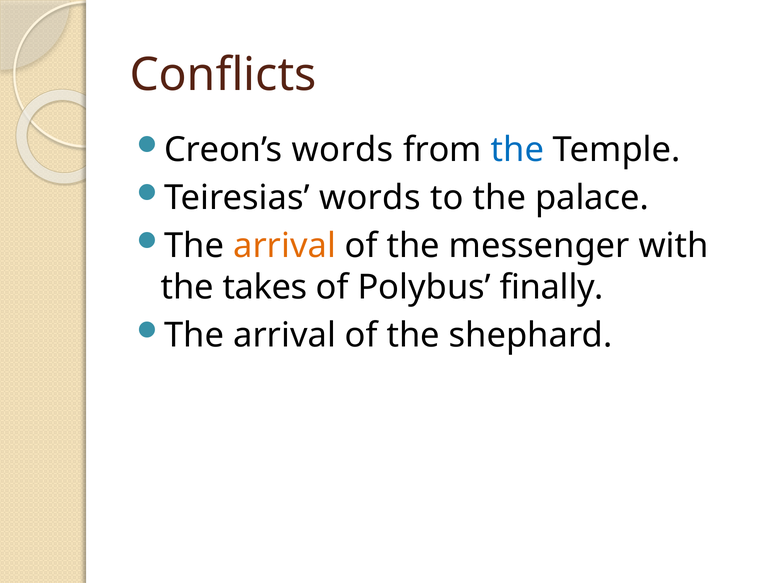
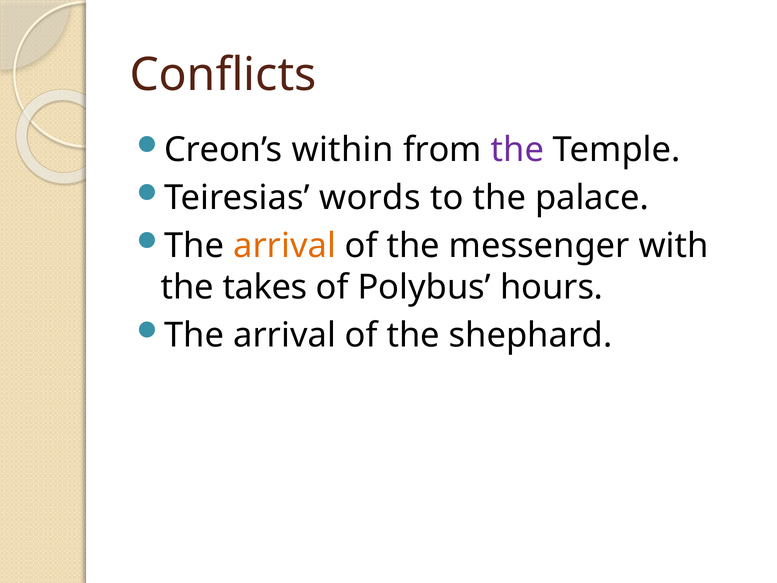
Creon’s words: words -> within
the at (517, 150) colour: blue -> purple
finally: finally -> hours
